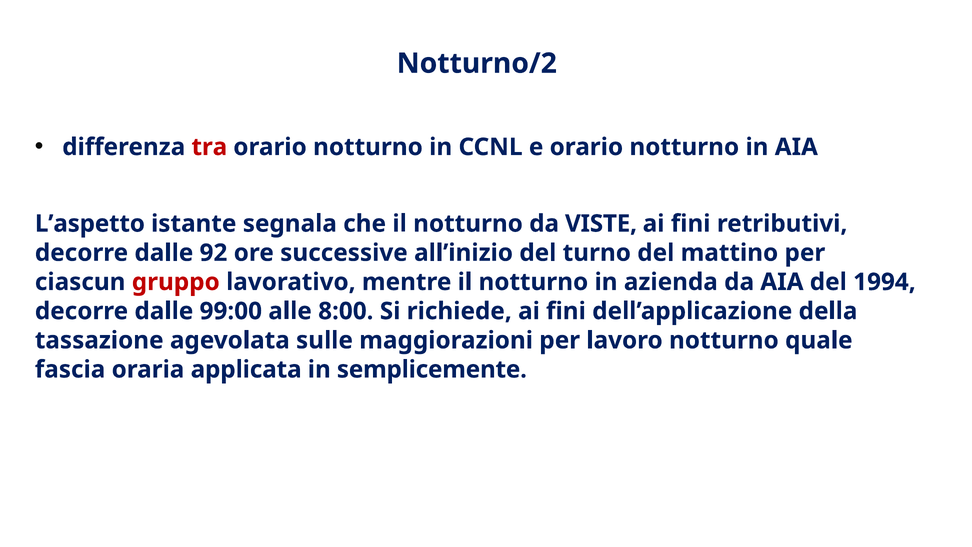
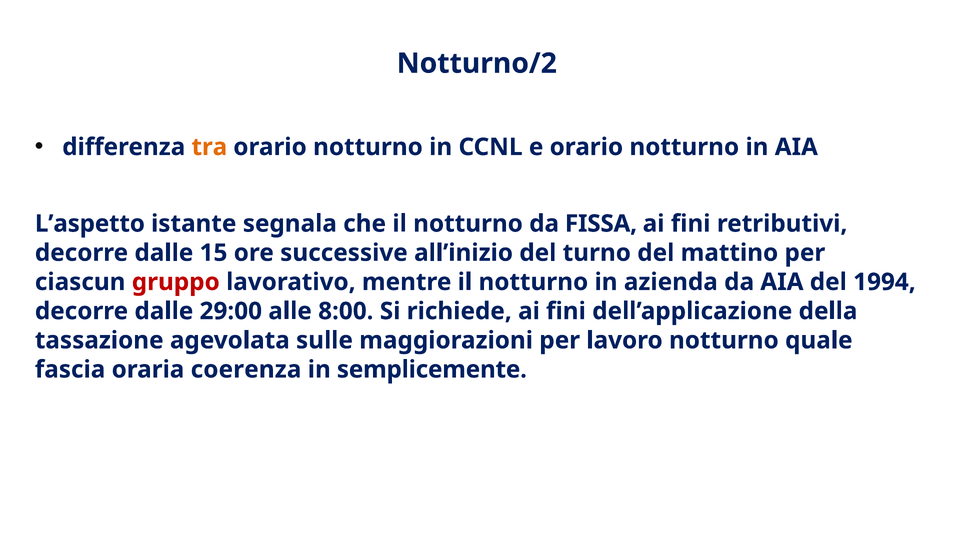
tra colour: red -> orange
VISTE: VISTE -> FISSA
92: 92 -> 15
99:00: 99:00 -> 29:00
applicata: applicata -> coerenza
